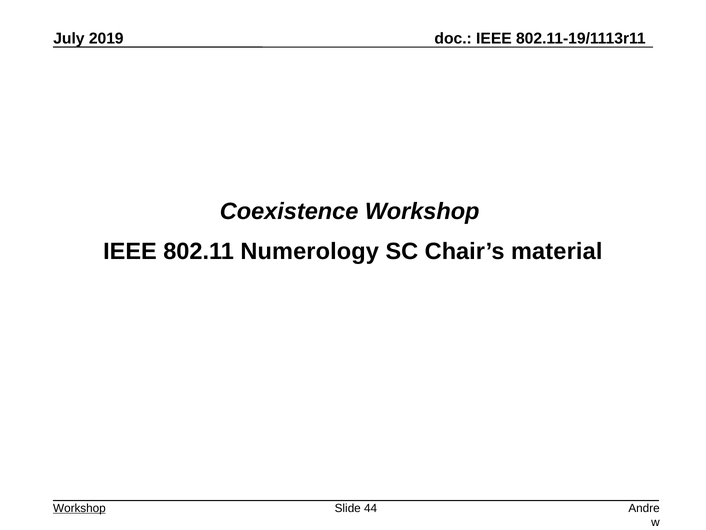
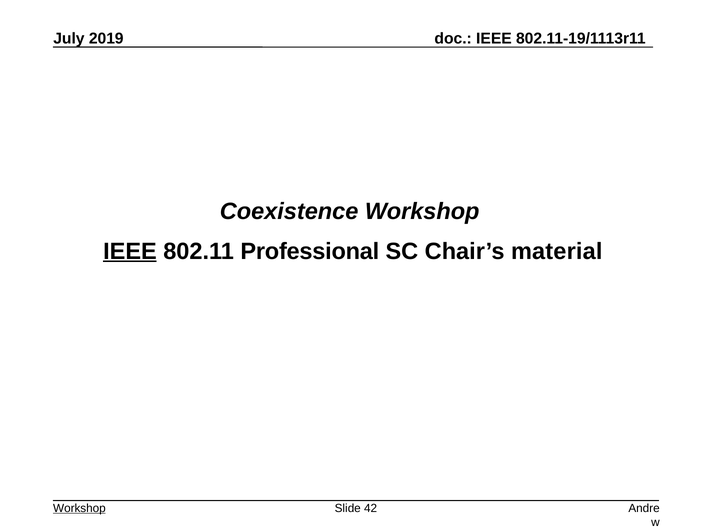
IEEE at (130, 251) underline: none -> present
Numerology: Numerology -> Professional
44: 44 -> 42
